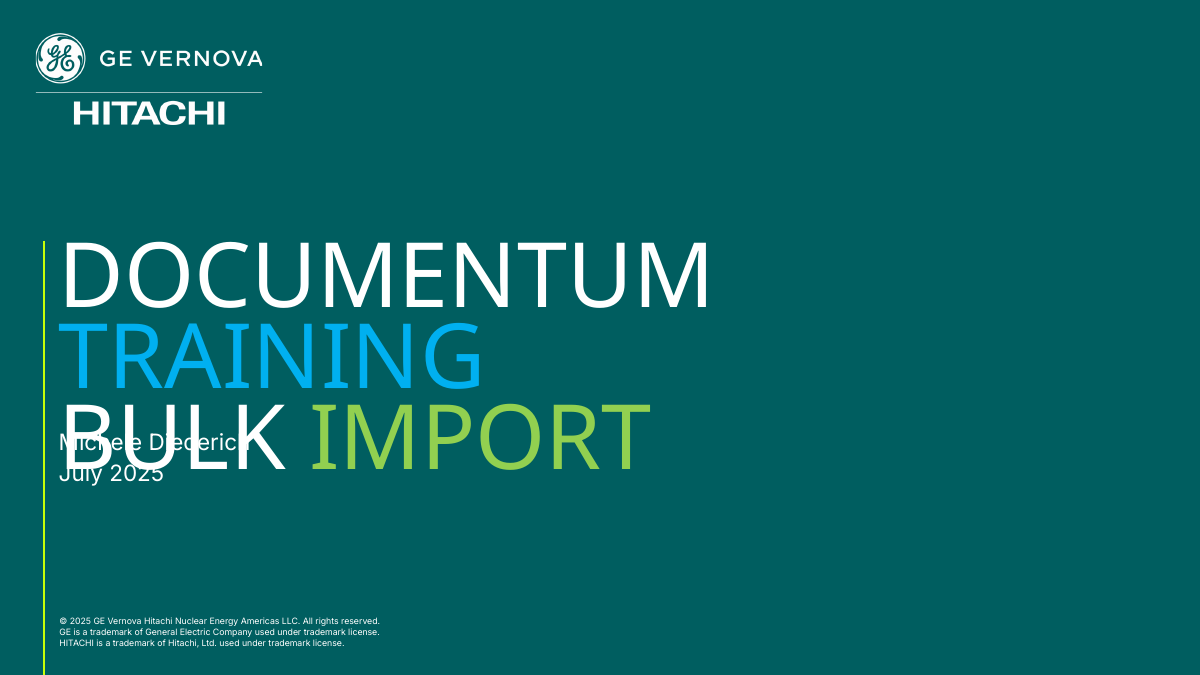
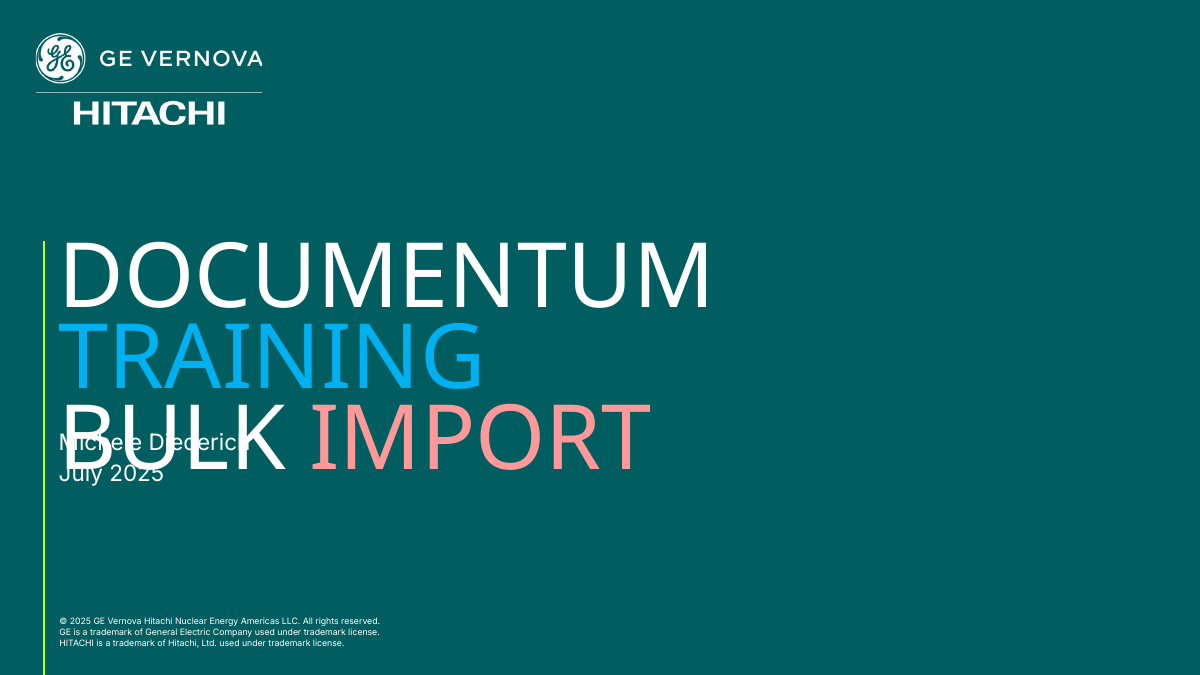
IMPORT colour: light green -> pink
